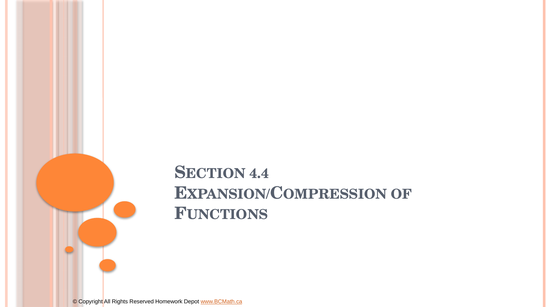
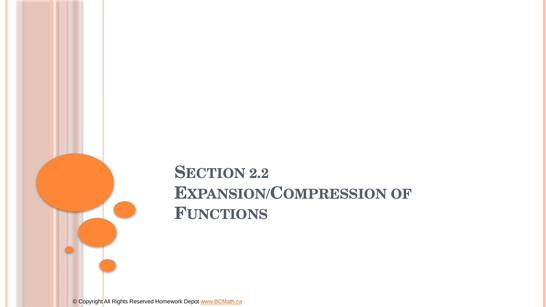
4.4: 4.4 -> 2.2
